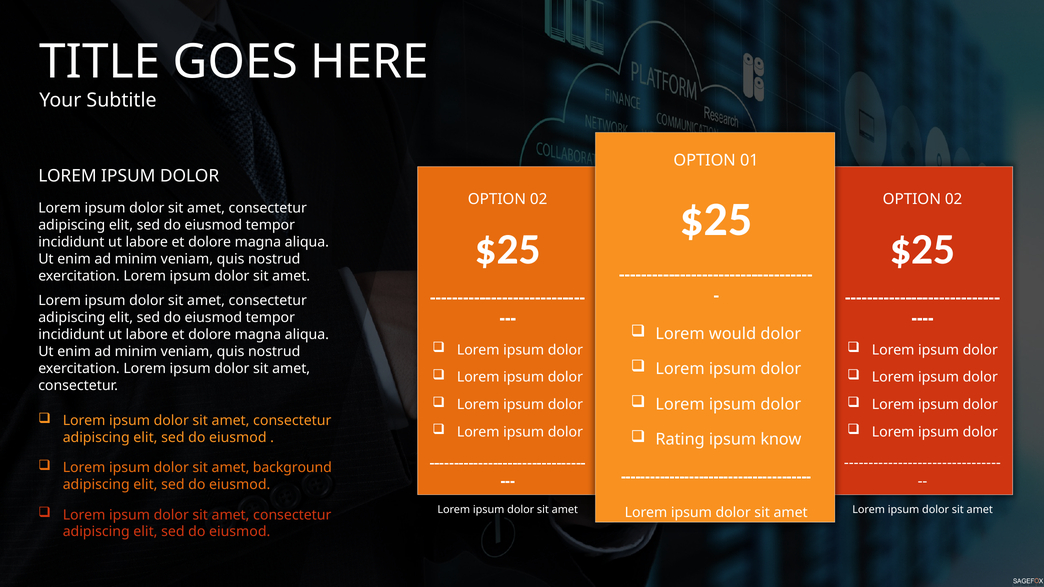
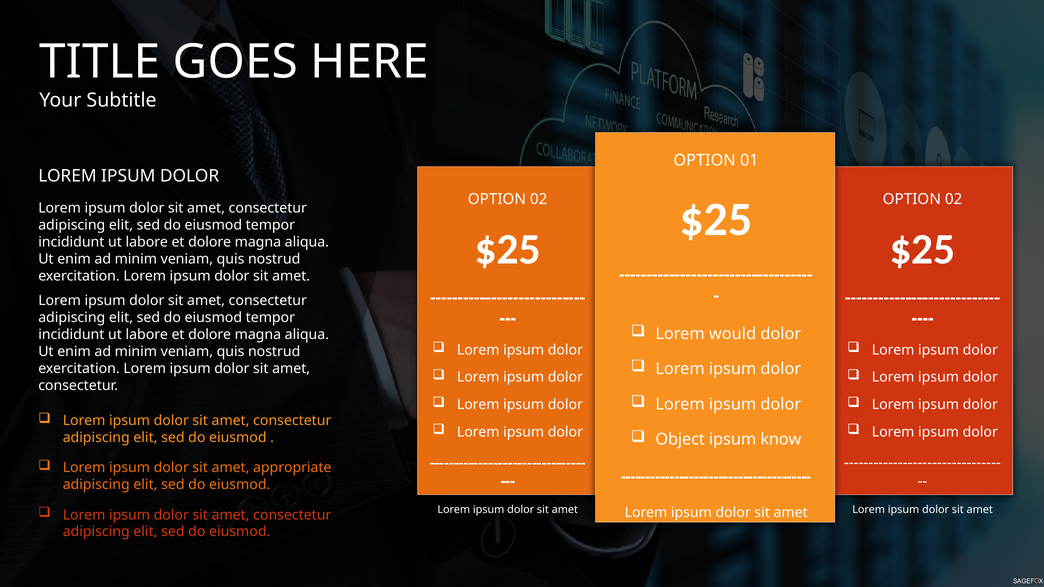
Rating: Rating -> Object
background: background -> appropriate
